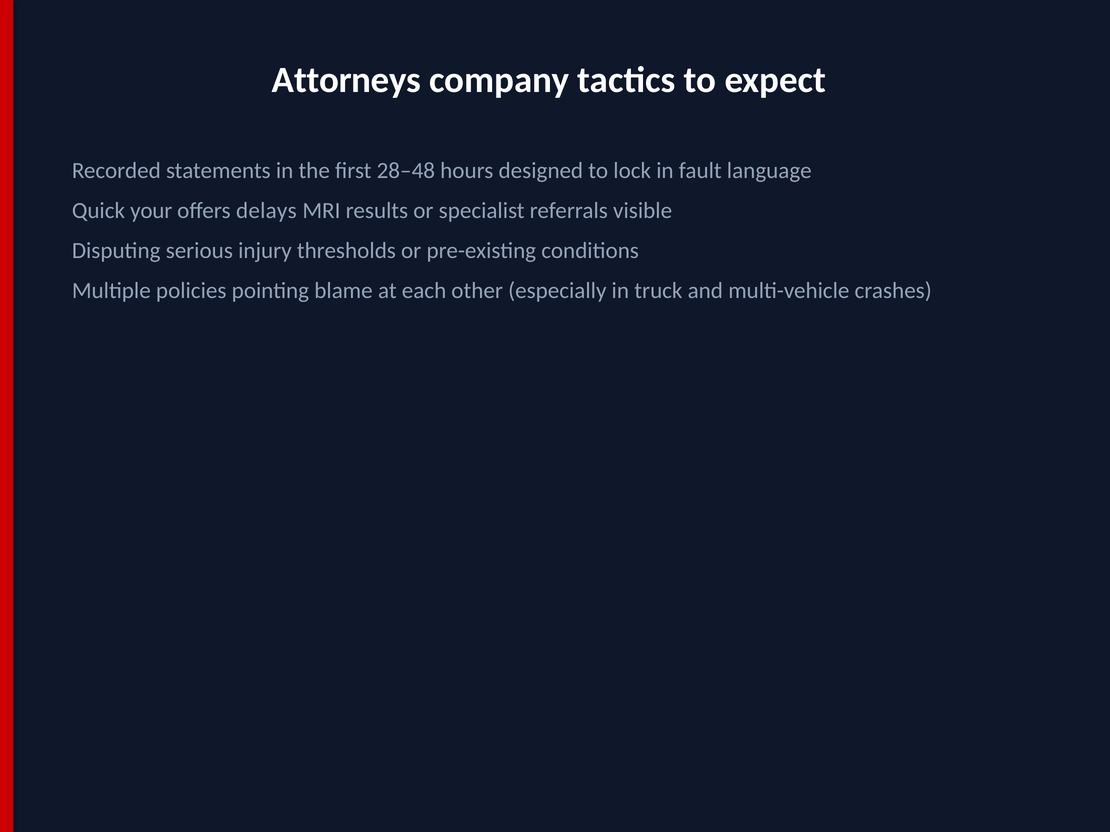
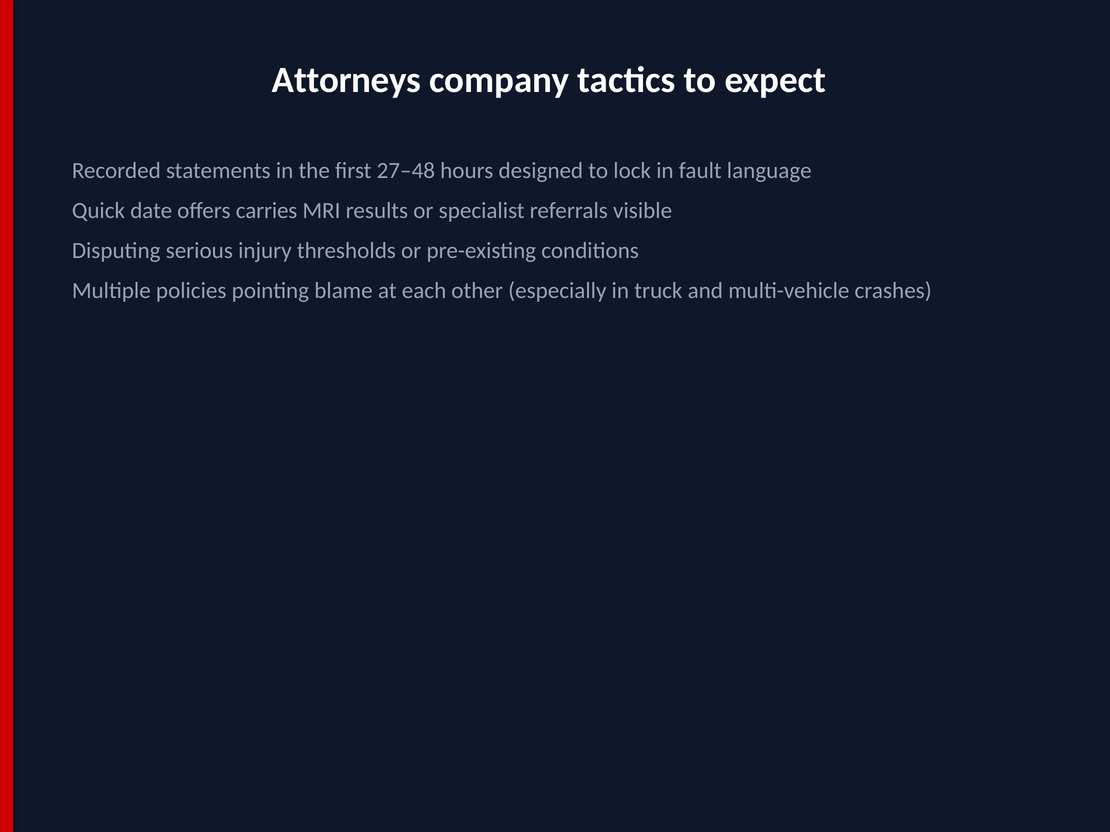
28–48: 28–48 -> 27–48
your: your -> date
delays: delays -> carries
